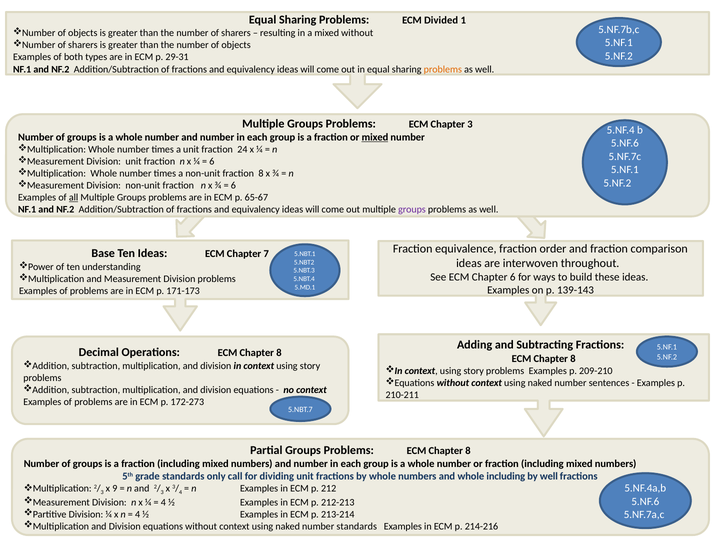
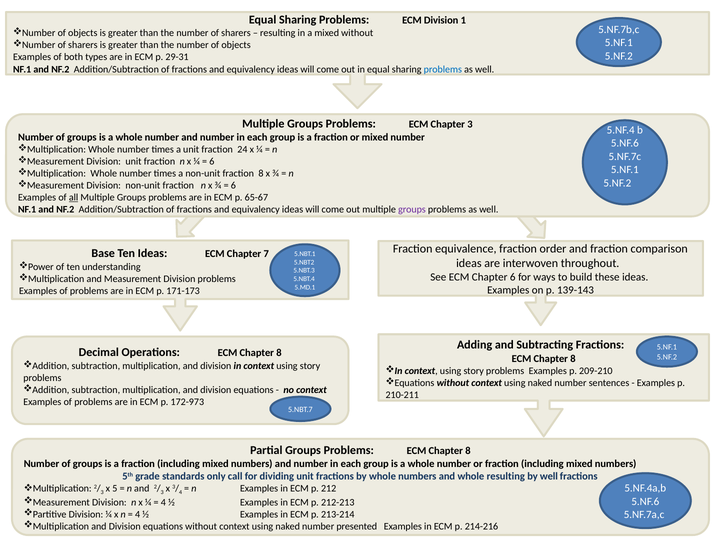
ECM Divided: Divided -> Division
problems at (443, 69) colour: orange -> blue
mixed at (375, 137) underline: present -> none
172-273: 172-273 -> 172-973
whole including: including -> resulting
9: 9 -> 5
number standards: standards -> presented
